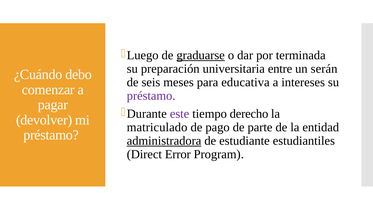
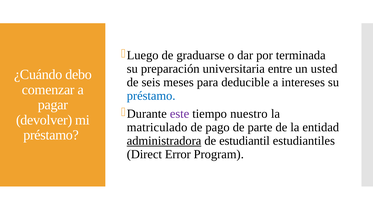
graduarse underline: present -> none
serán: serán -> usted
educativa: educativa -> deducible
préstamo at (151, 96) colour: purple -> blue
derecho: derecho -> nuestro
estudiante: estudiante -> estudiantil
